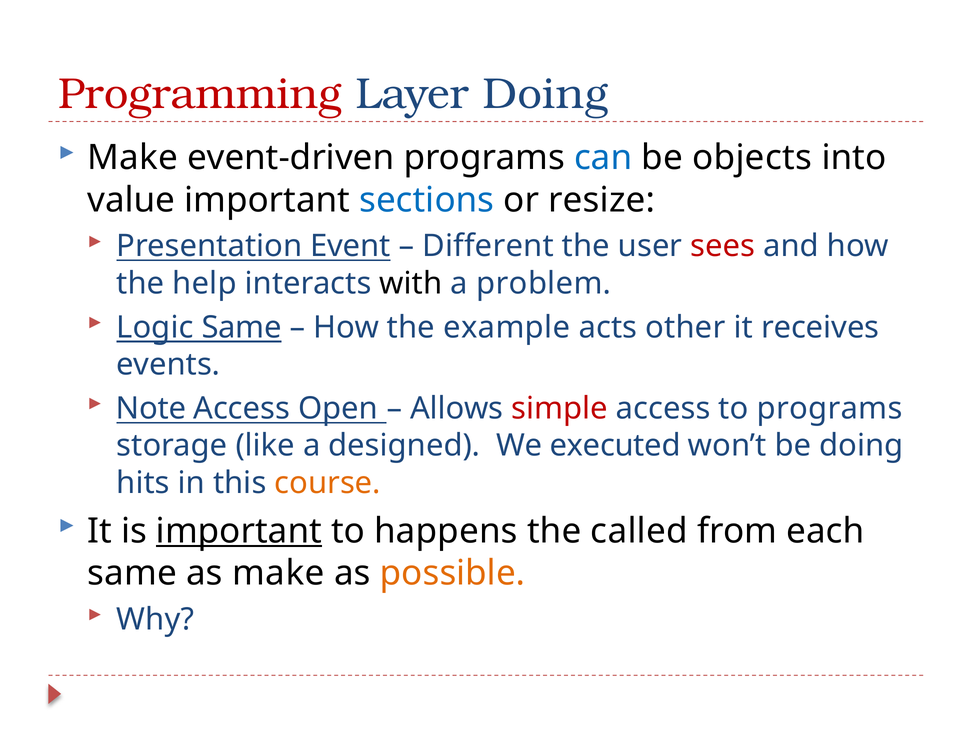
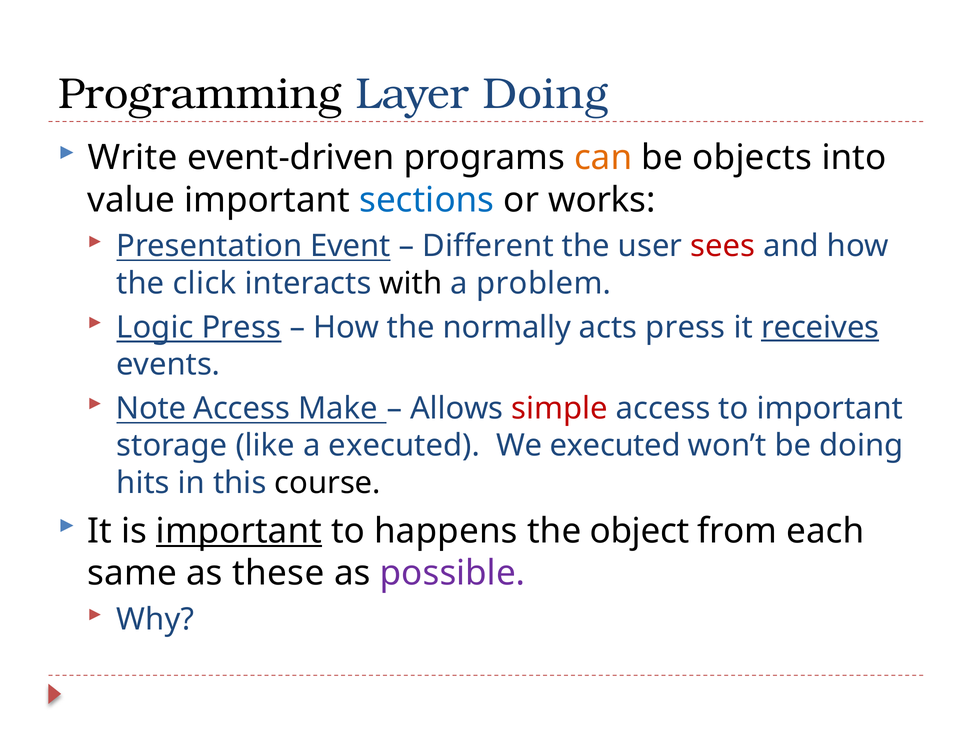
Programming colour: red -> black
Make at (133, 158): Make -> Write
can colour: blue -> orange
resize: resize -> works
help: help -> click
Logic Same: Same -> Press
example: example -> normally
acts other: other -> press
receives underline: none -> present
Open: Open -> Make
to programs: programs -> important
a designed: designed -> executed
course colour: orange -> black
called: called -> object
as make: make -> these
possible colour: orange -> purple
